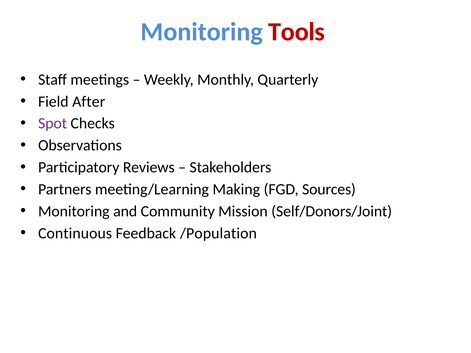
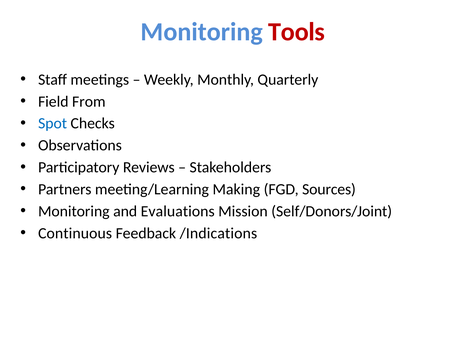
After: After -> From
Spot colour: purple -> blue
Community: Community -> Evaluations
/Population: /Population -> /Indications
